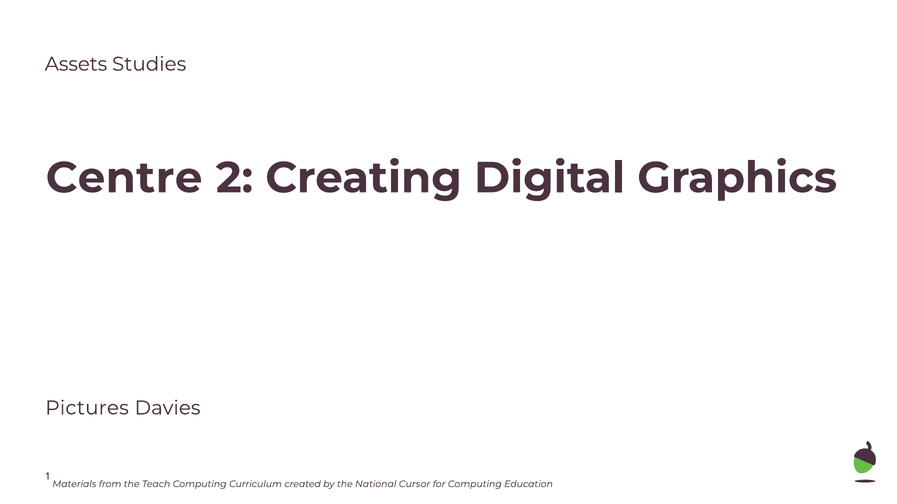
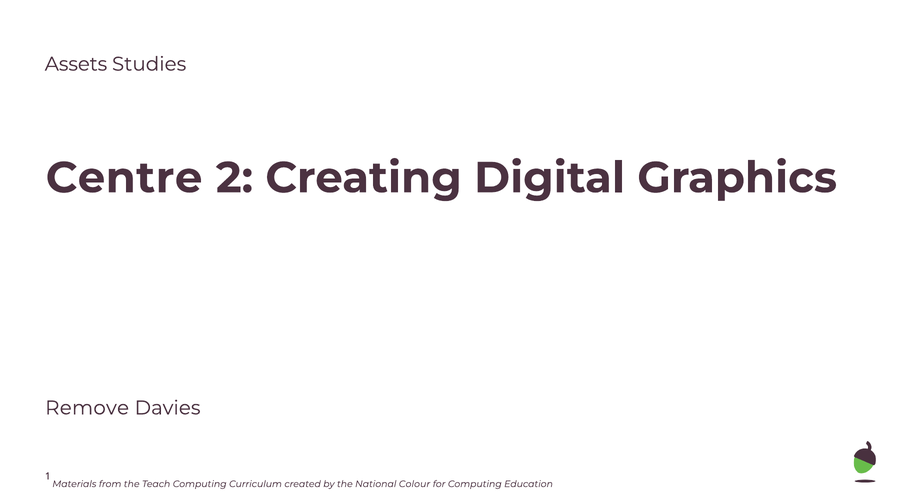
Pictures: Pictures -> Remove
Cursor: Cursor -> Colour
